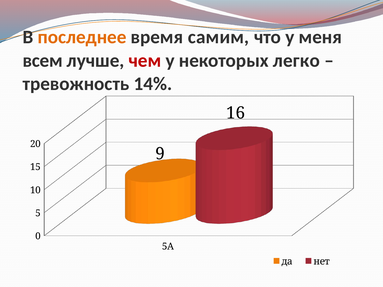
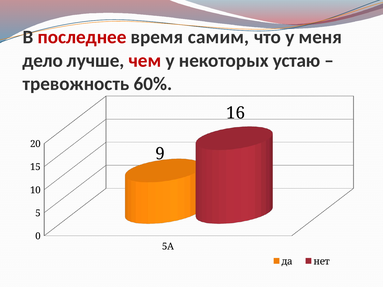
последнее colour: orange -> red
всем: всем -> дело
легко: легко -> устаю
14%: 14% -> 60%
